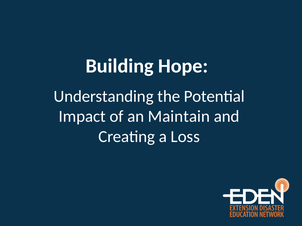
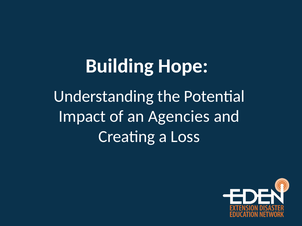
Maintain: Maintain -> Agencies
